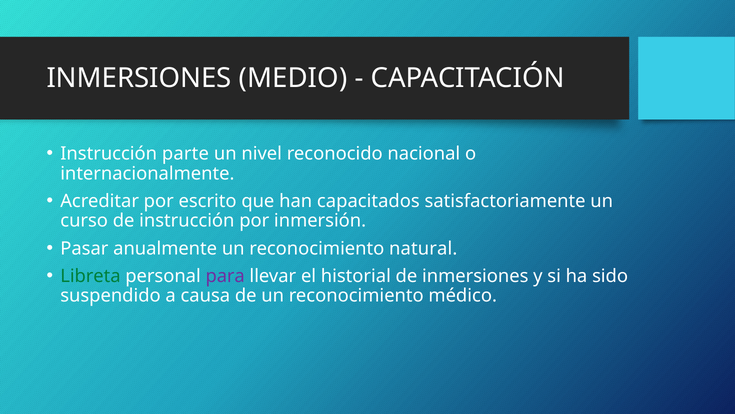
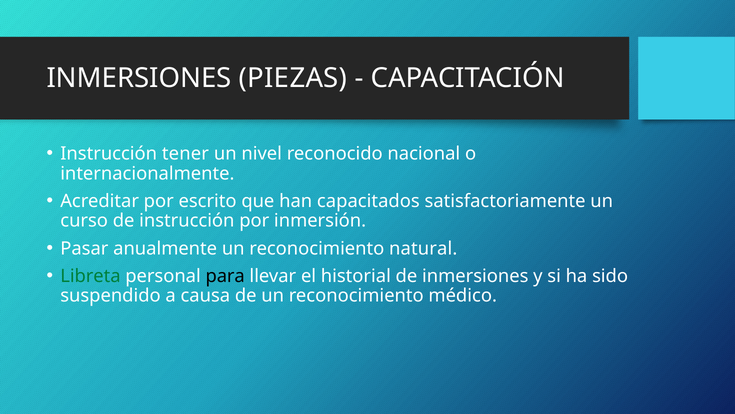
MEDIO: MEDIO -> PIEZAS
parte: parte -> tener
para colour: purple -> black
